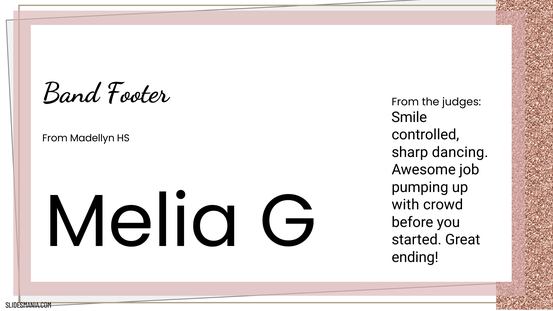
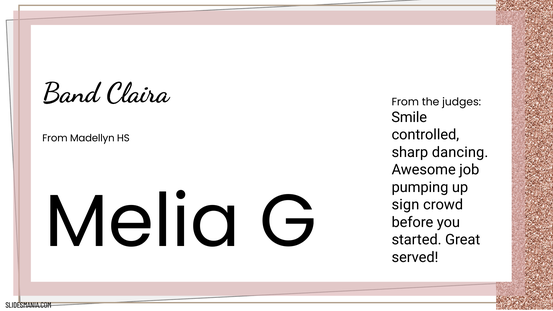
Footer: Footer -> Claira
with: with -> sign
ending: ending -> served
